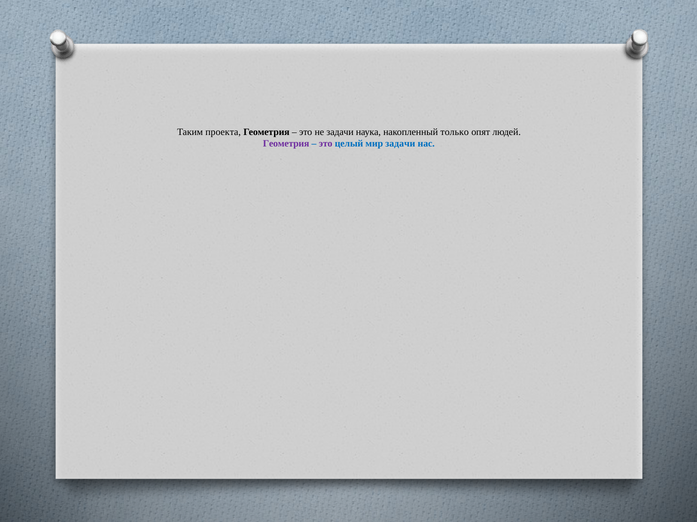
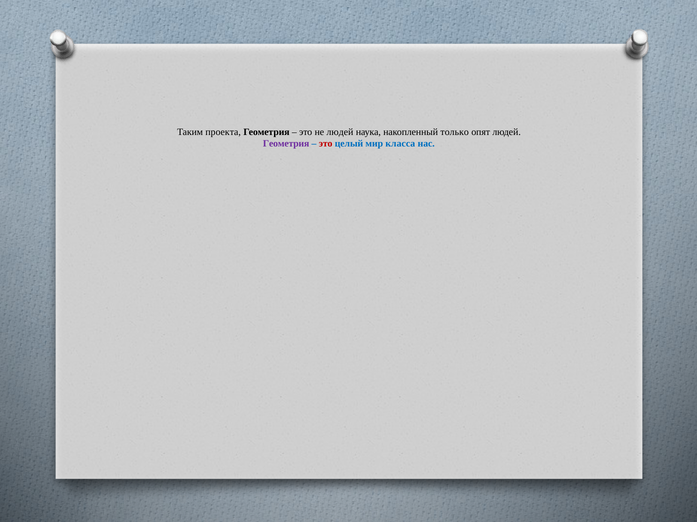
не задачи: задачи -> людей
это at (326, 144) colour: purple -> red
мир задачи: задачи -> класса
